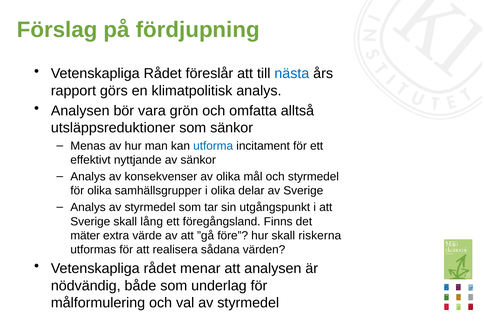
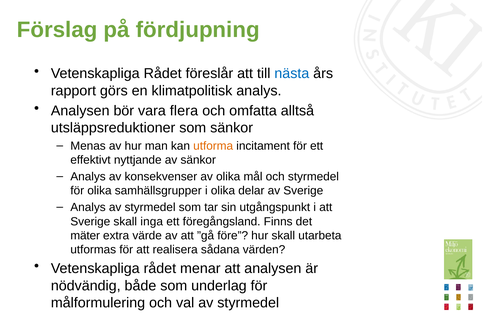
grön: grön -> flera
utforma colour: blue -> orange
lång: lång -> inga
riskerna: riskerna -> utarbeta
